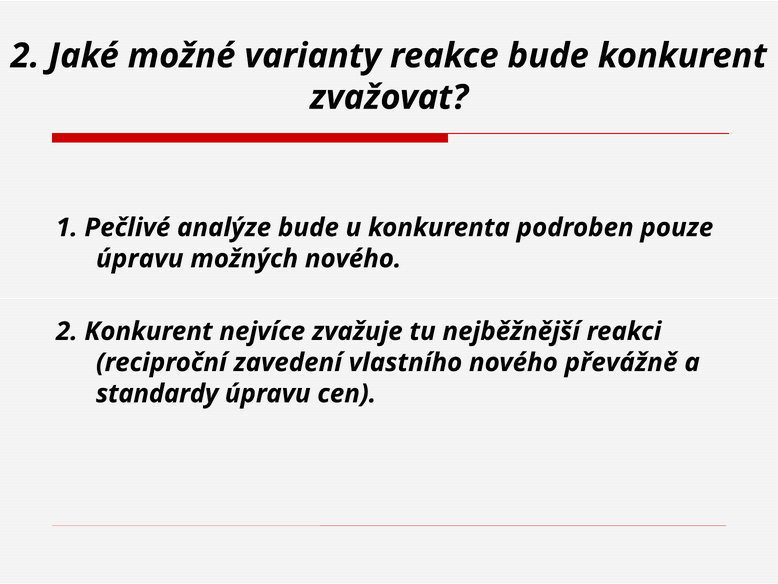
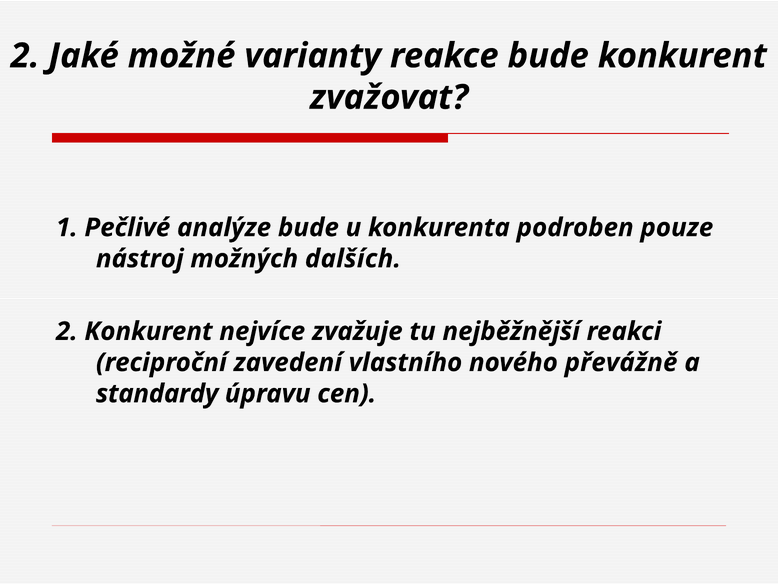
úpravu at (140, 259): úpravu -> nástroj
možných nového: nového -> dalších
